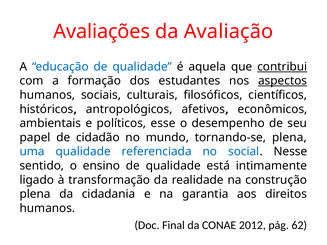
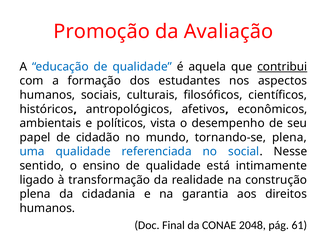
Avaliações: Avaliações -> Promoção
aspectos underline: present -> none
esse: esse -> vista
2012: 2012 -> 2048
62: 62 -> 61
